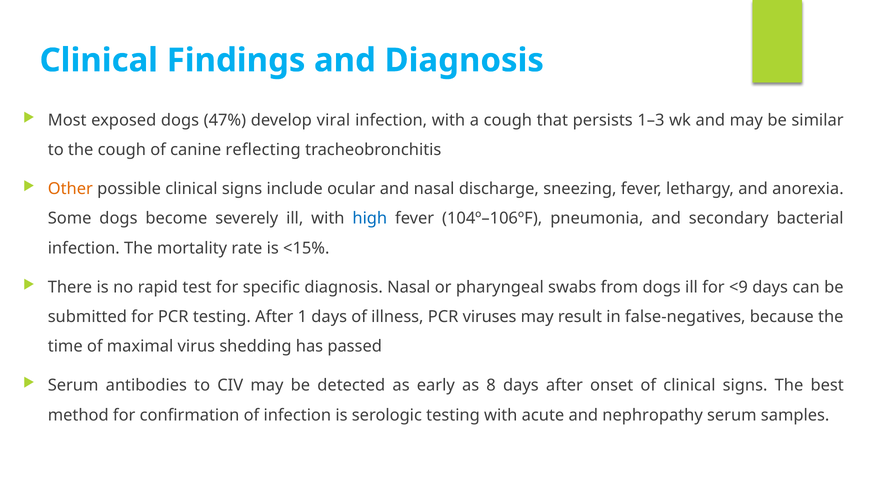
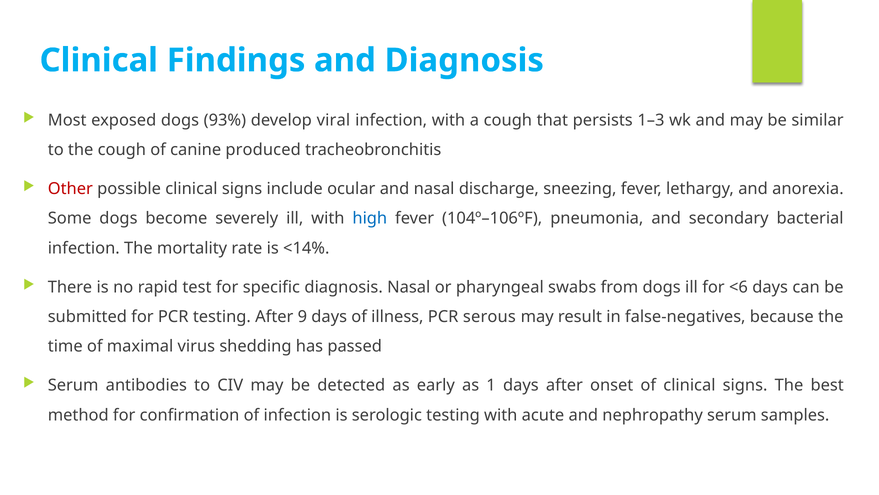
47%: 47% -> 93%
reflecting: reflecting -> produced
Other colour: orange -> red
<15%: <15% -> <14%
<9: <9 -> <6
1: 1 -> 9
viruses: viruses -> serous
8: 8 -> 1
